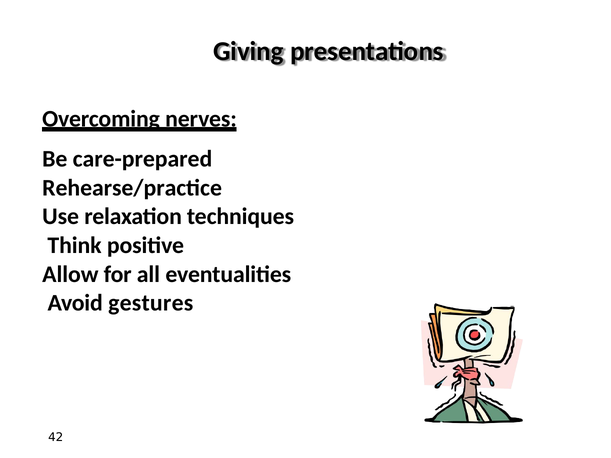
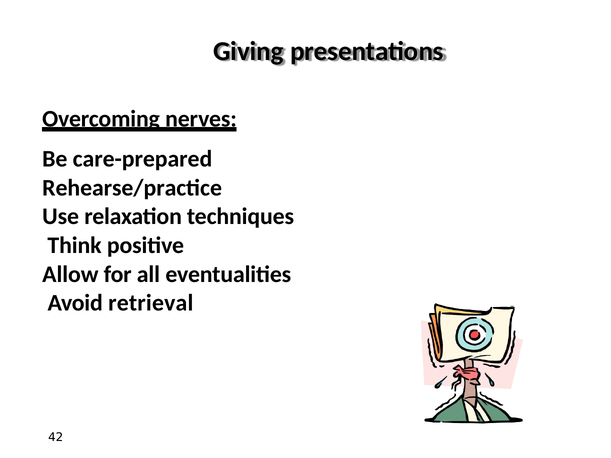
gestures: gestures -> retrieval
